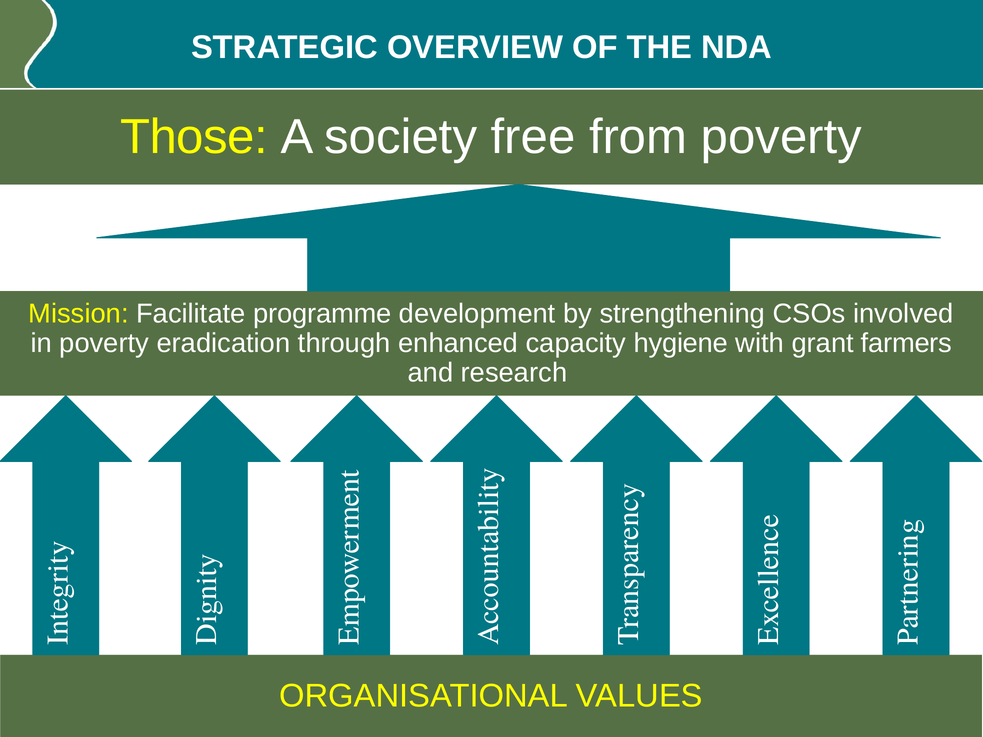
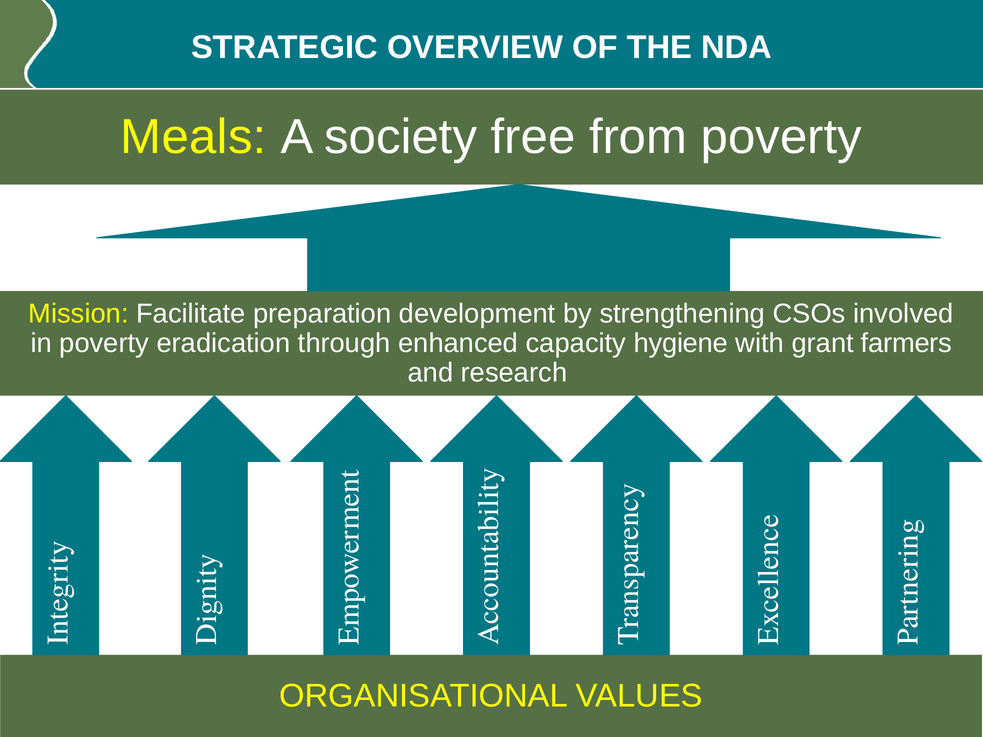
Those: Those -> Meals
programme: programme -> preparation
